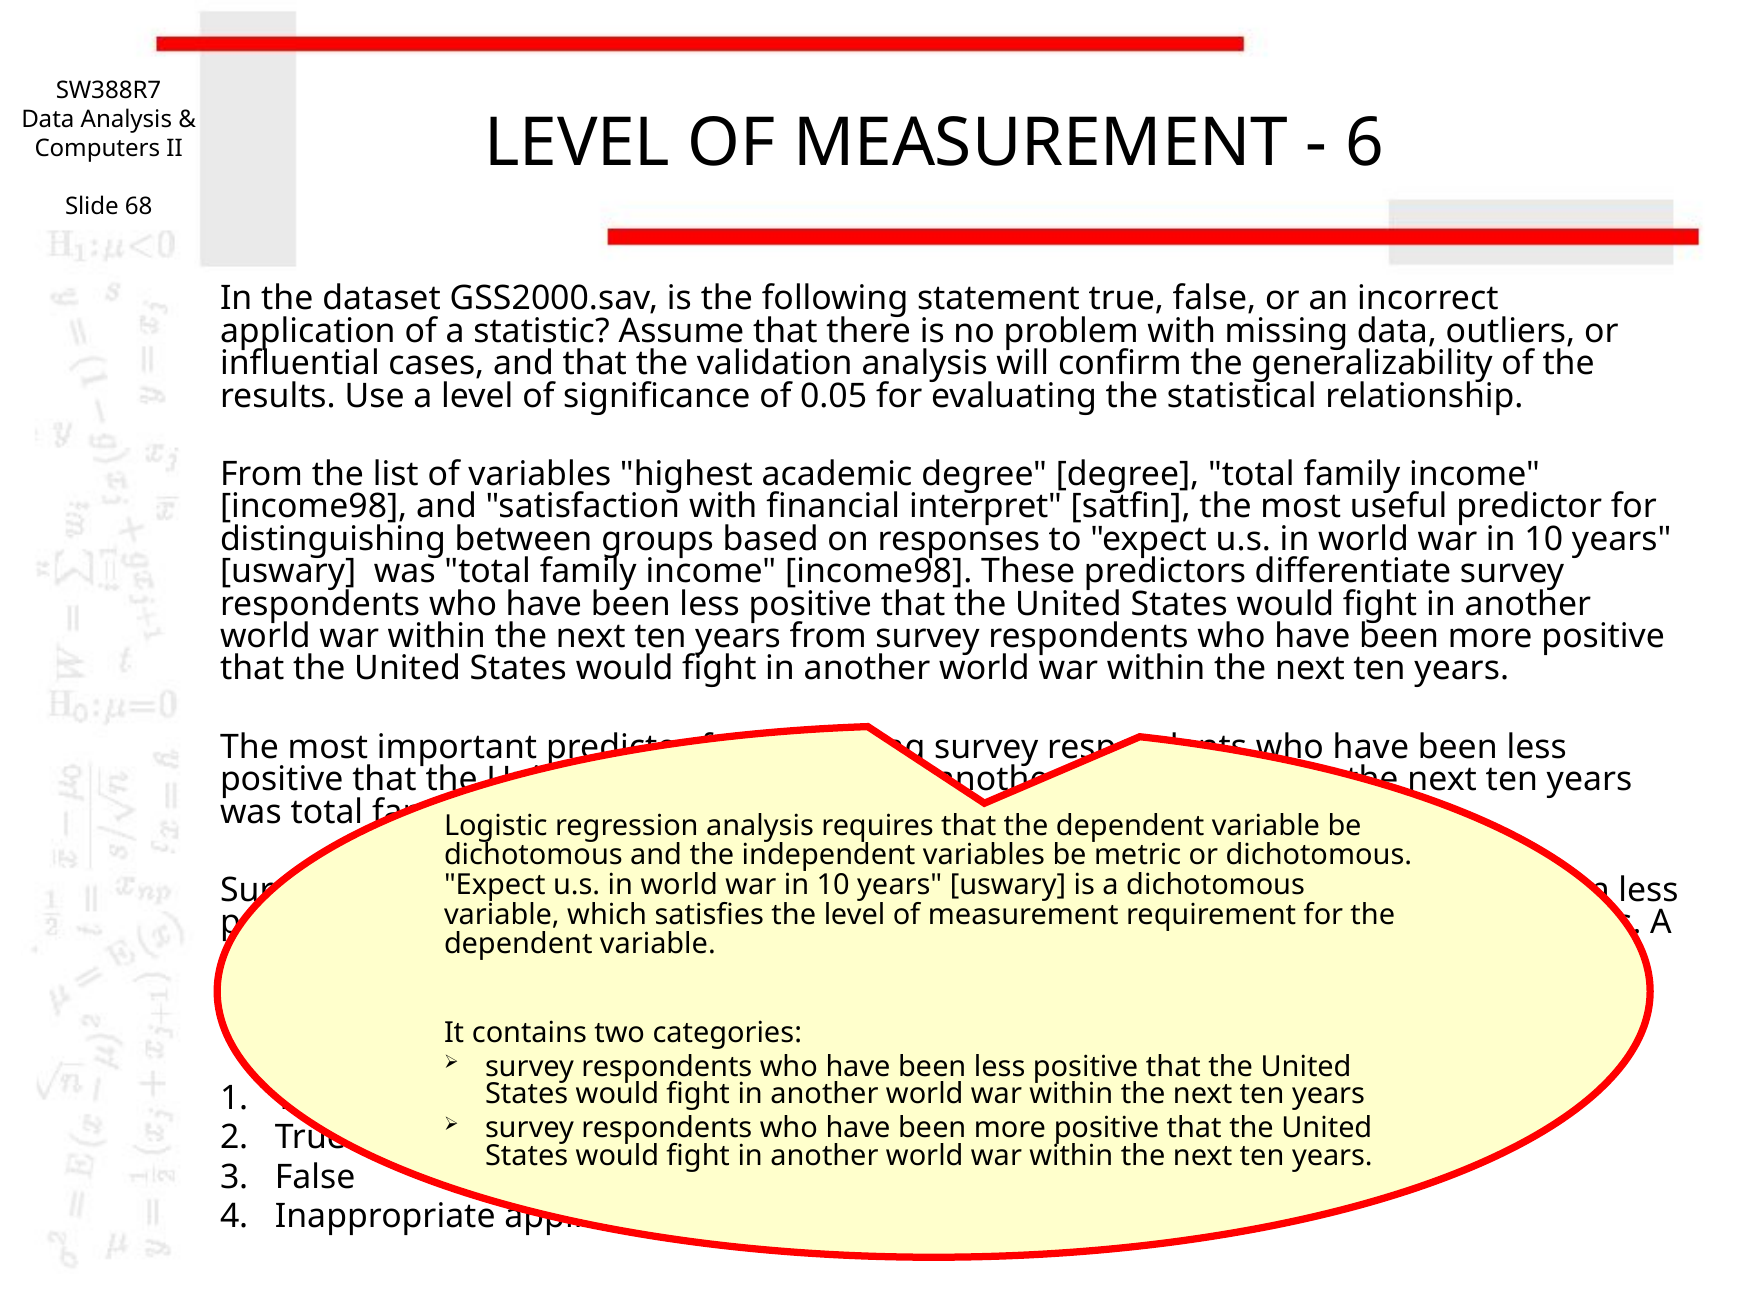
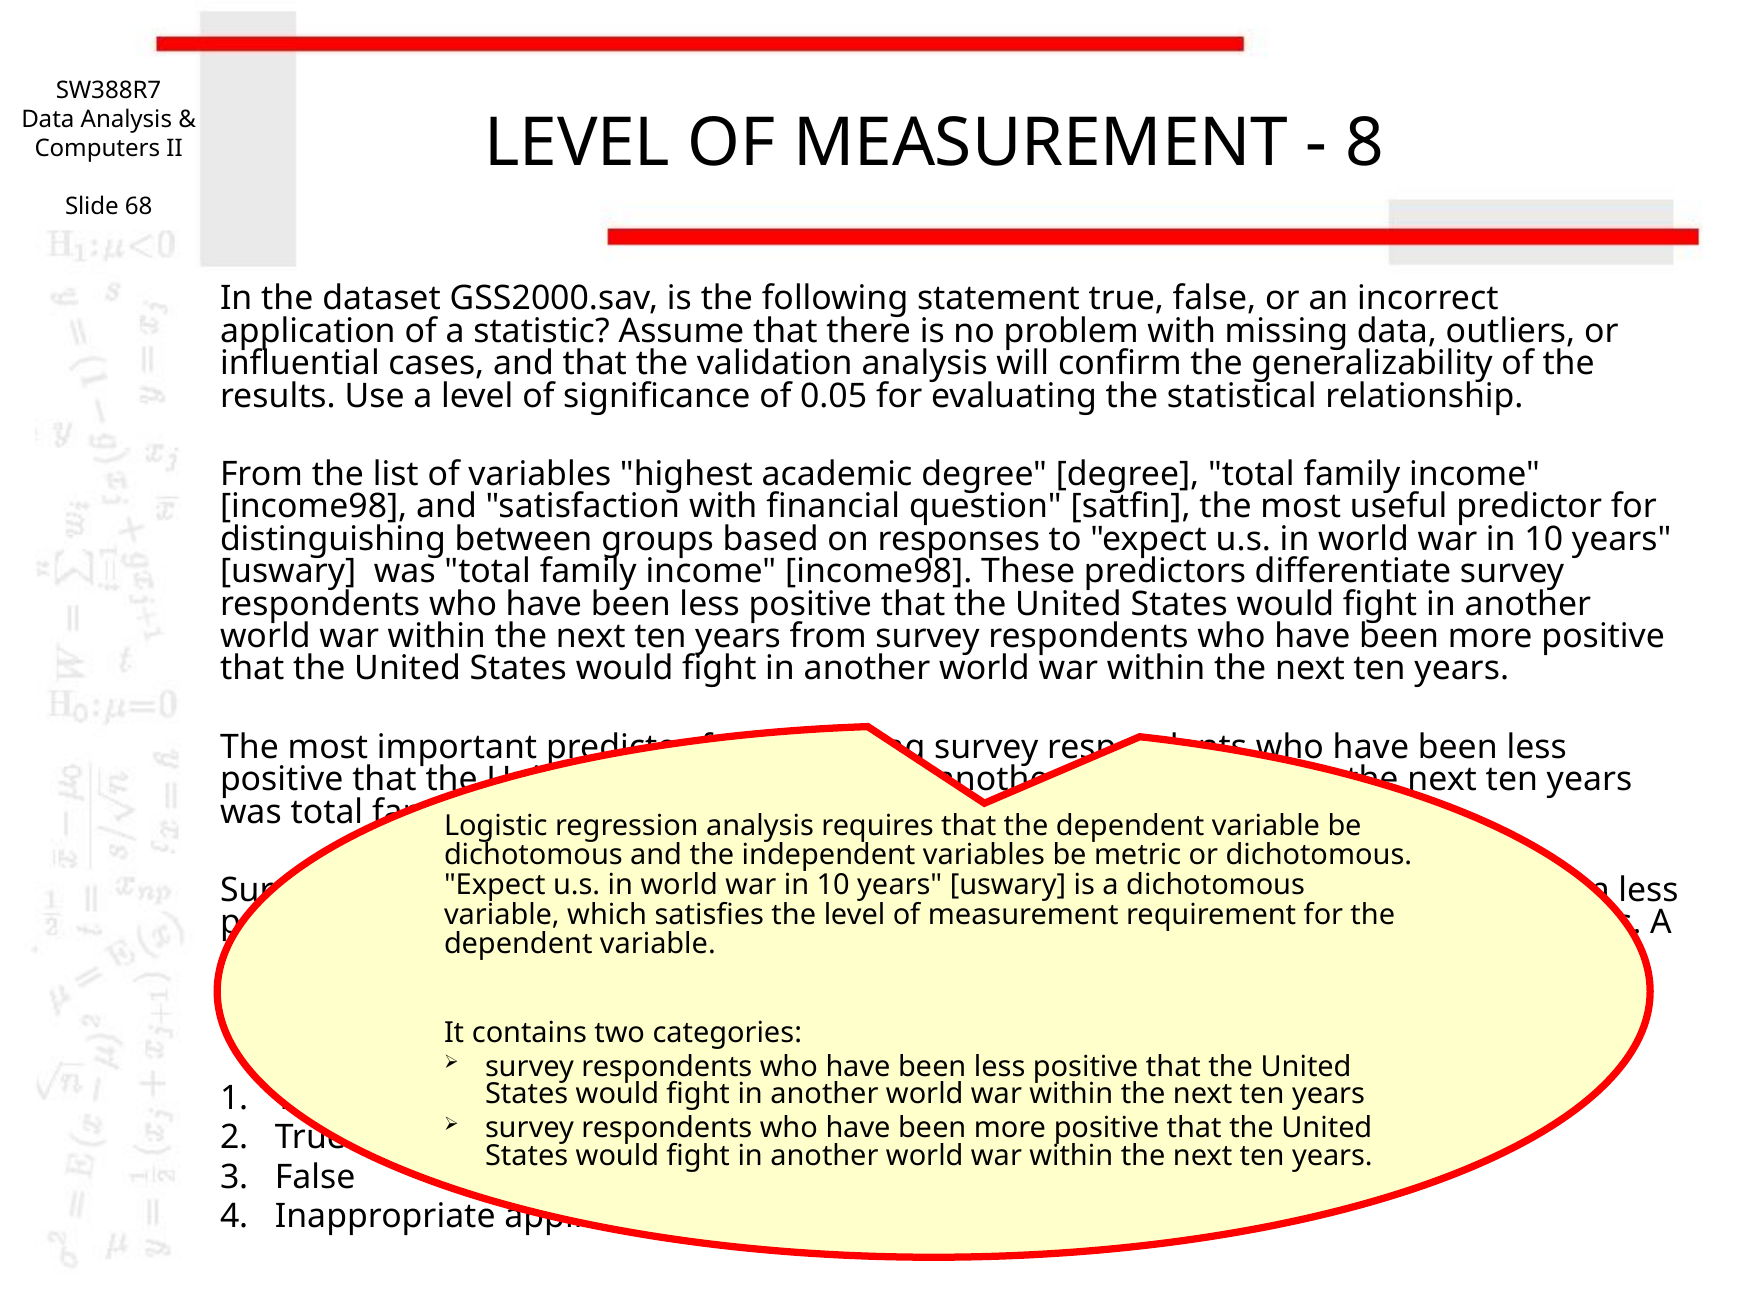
6: 6 -> 8
interpret: interpret -> question
